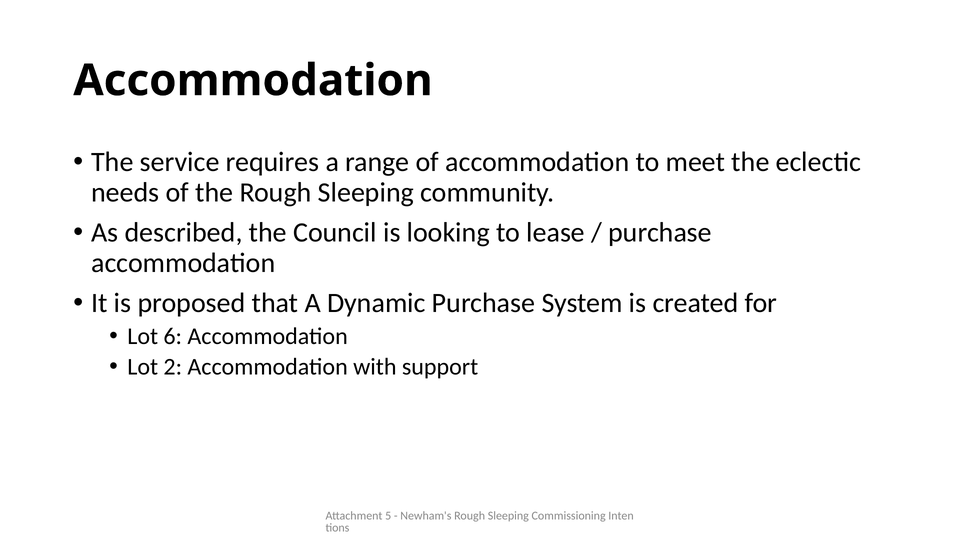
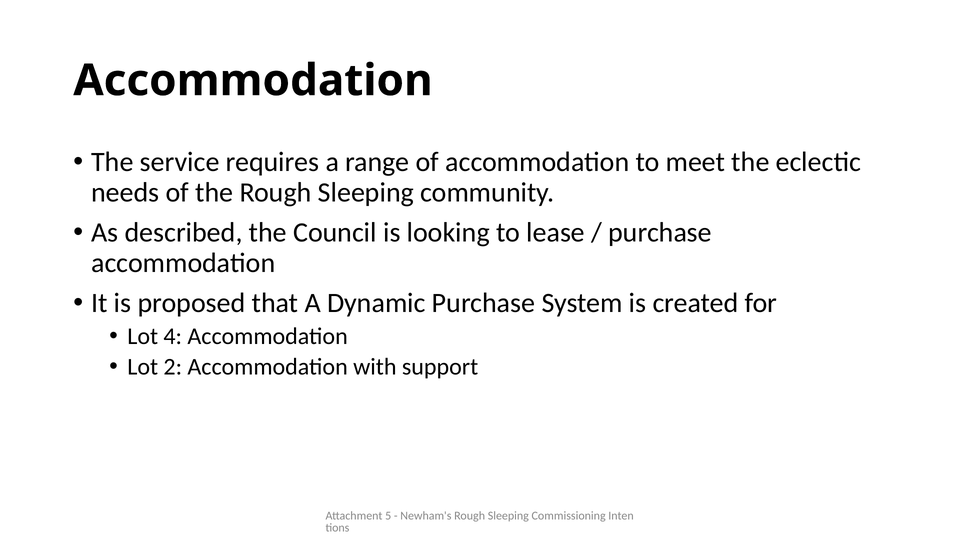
6: 6 -> 4
